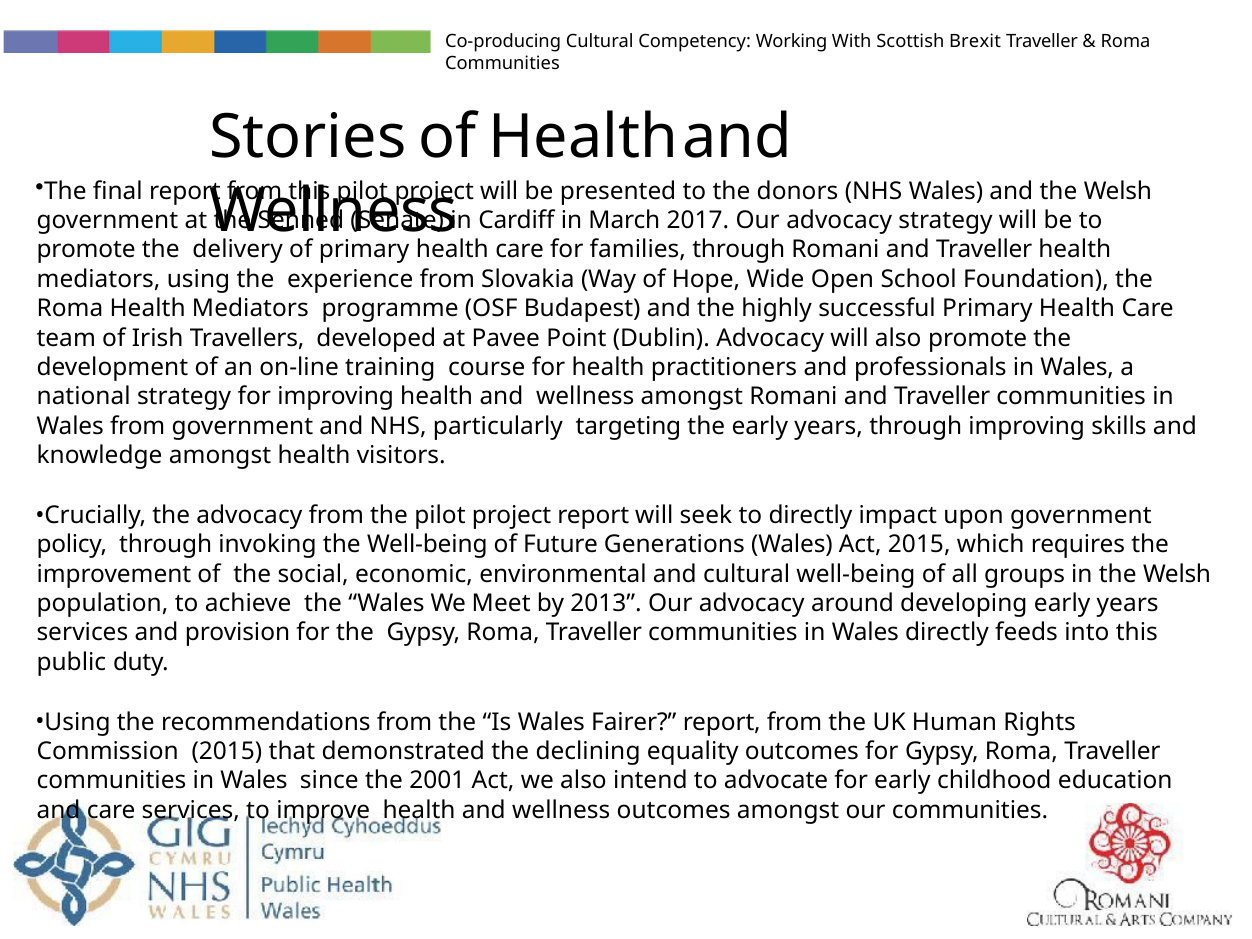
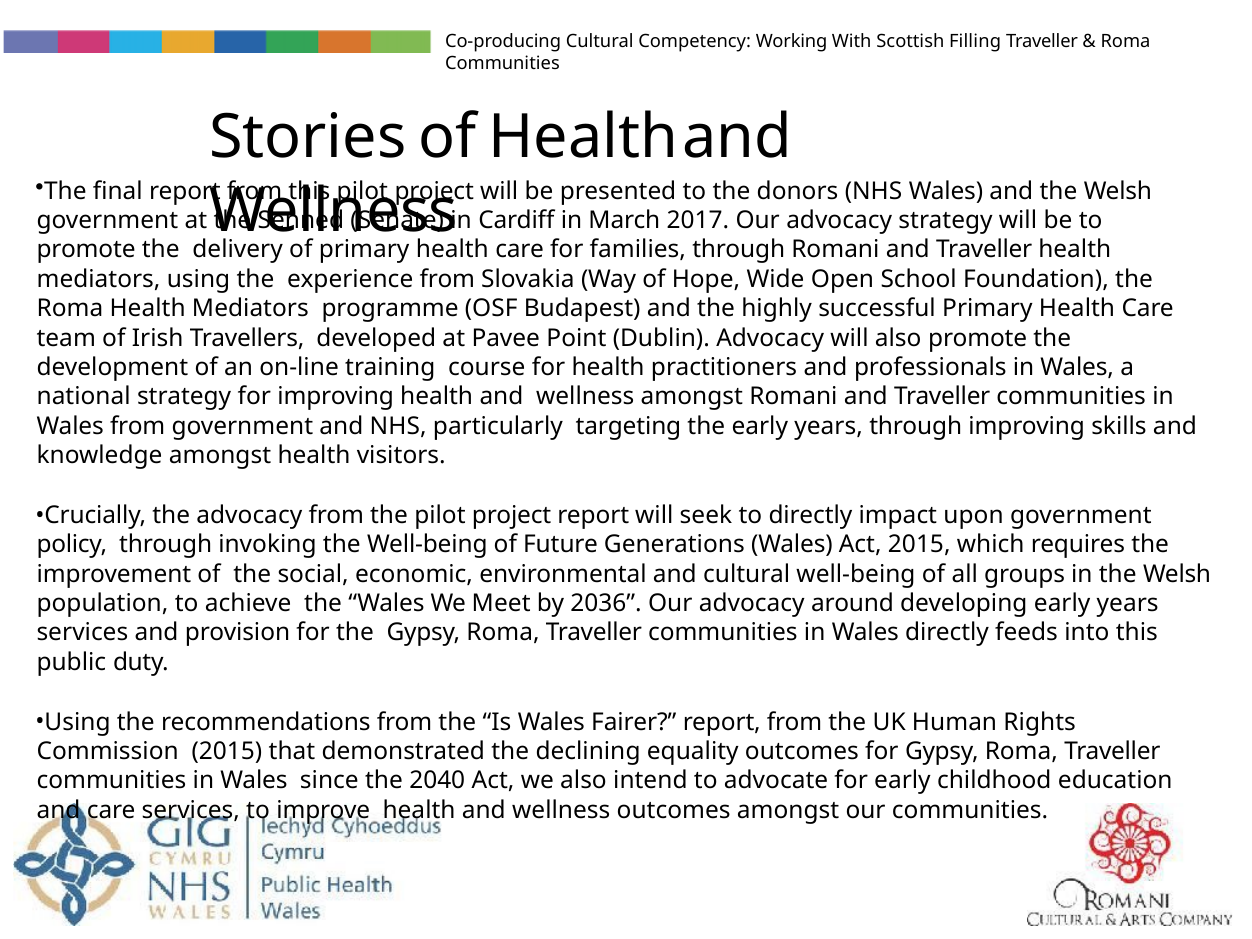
Brexit: Brexit -> Filling
2013: 2013 -> 2036
2001: 2001 -> 2040
